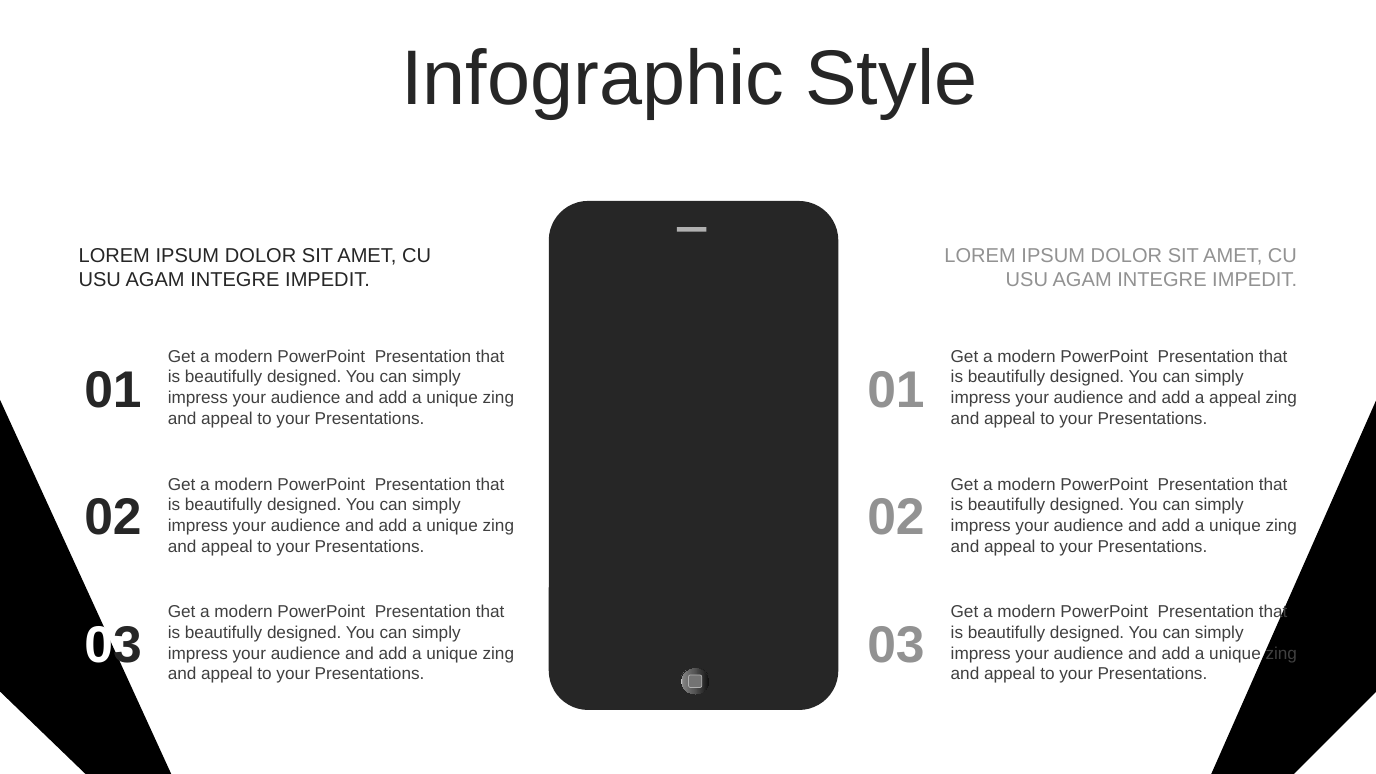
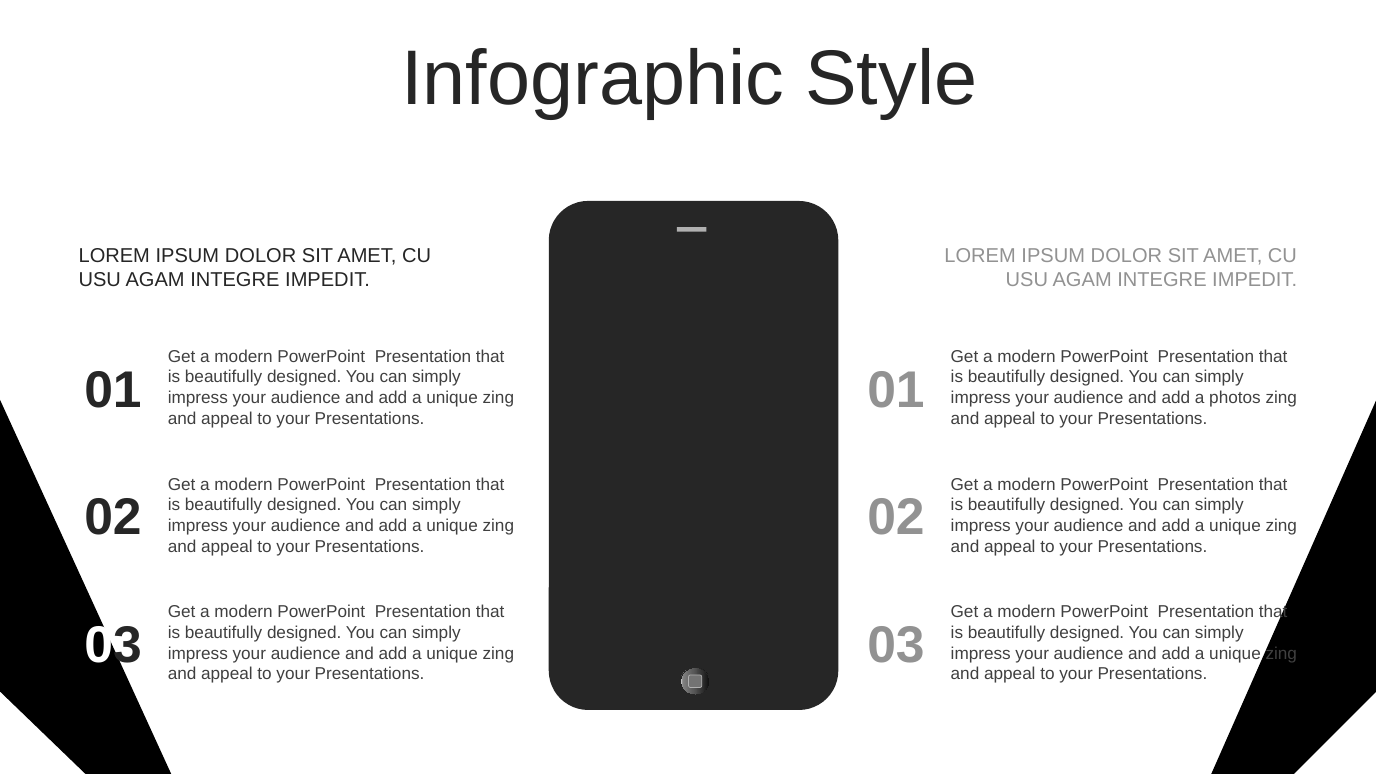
a appeal: appeal -> photos
